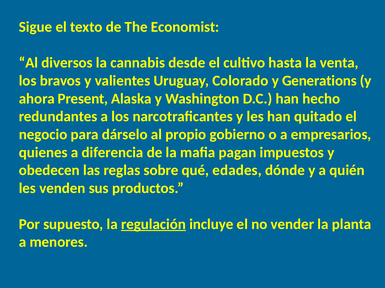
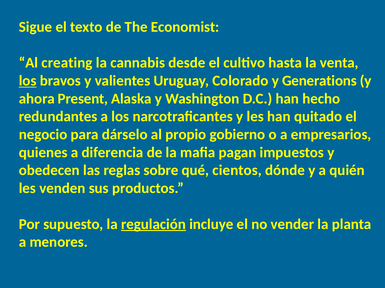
diversos: diversos -> creating
los at (28, 81) underline: none -> present
edades: edades -> cientos
